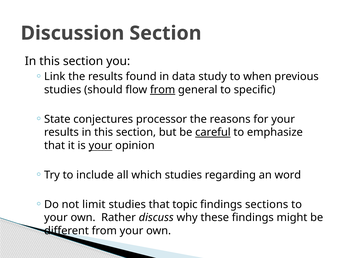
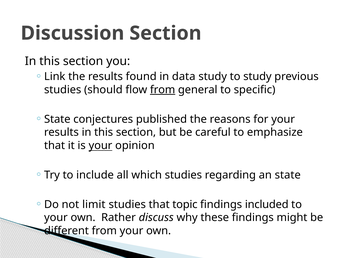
to when: when -> study
processor: processor -> published
careful underline: present -> none
an word: word -> state
sections: sections -> included
